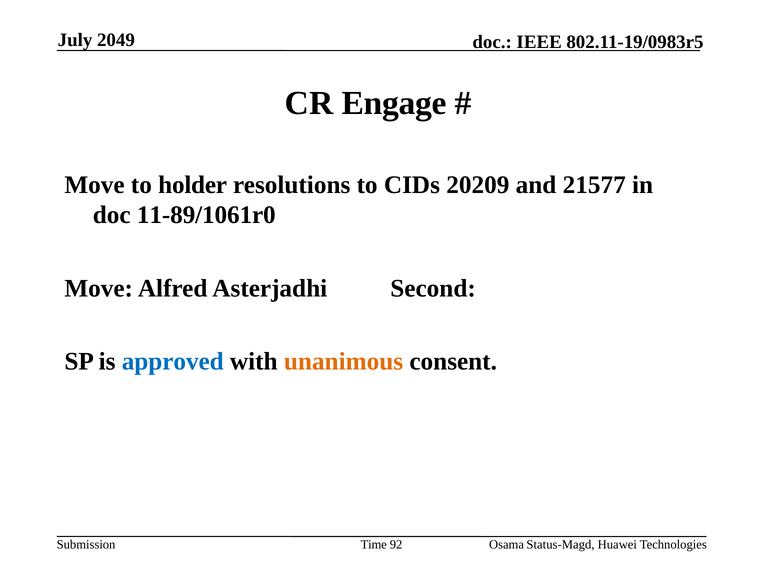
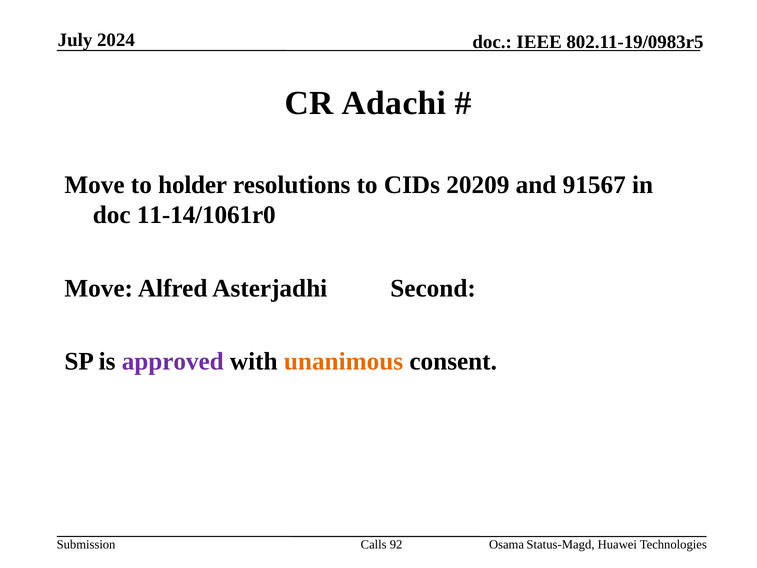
2049: 2049 -> 2024
Engage: Engage -> Adachi
21577: 21577 -> 91567
11-89/1061r0: 11-89/1061r0 -> 11-14/1061r0
approved colour: blue -> purple
Time: Time -> Calls
